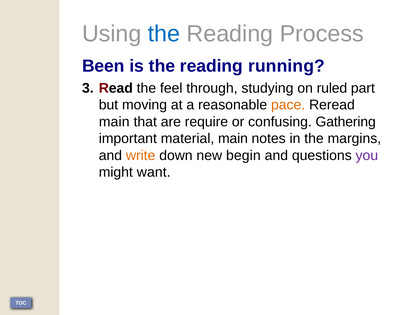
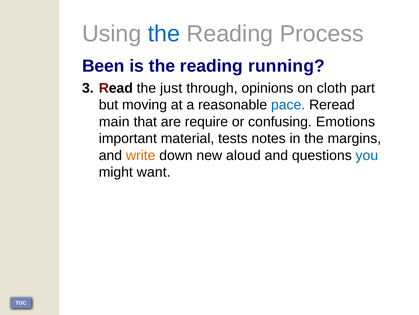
feel: feel -> just
studying: studying -> opinions
ruled: ruled -> cloth
pace colour: orange -> blue
Gathering: Gathering -> Emotions
material main: main -> tests
begin: begin -> aloud
you colour: purple -> blue
